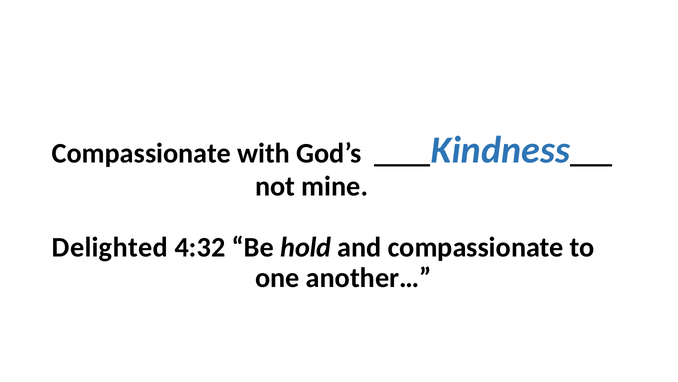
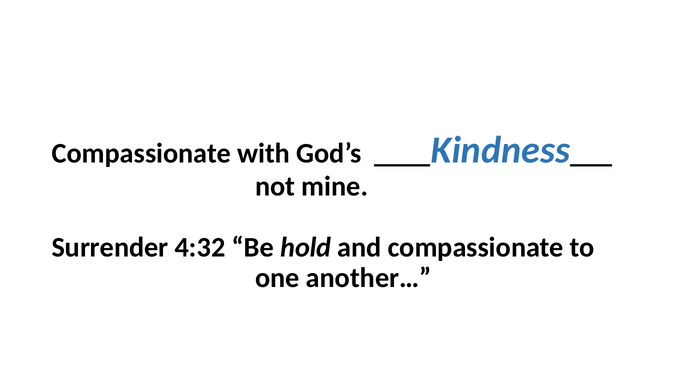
Delighted: Delighted -> Surrender
